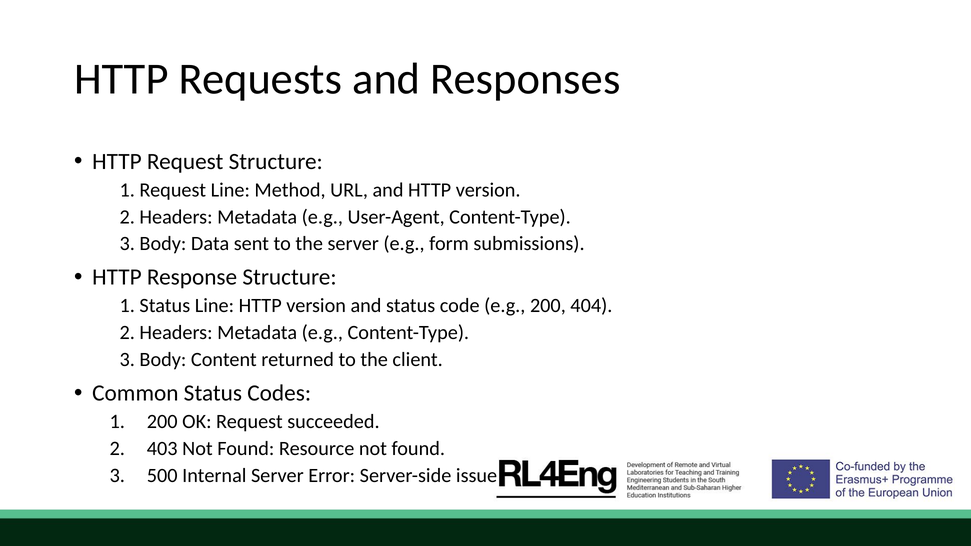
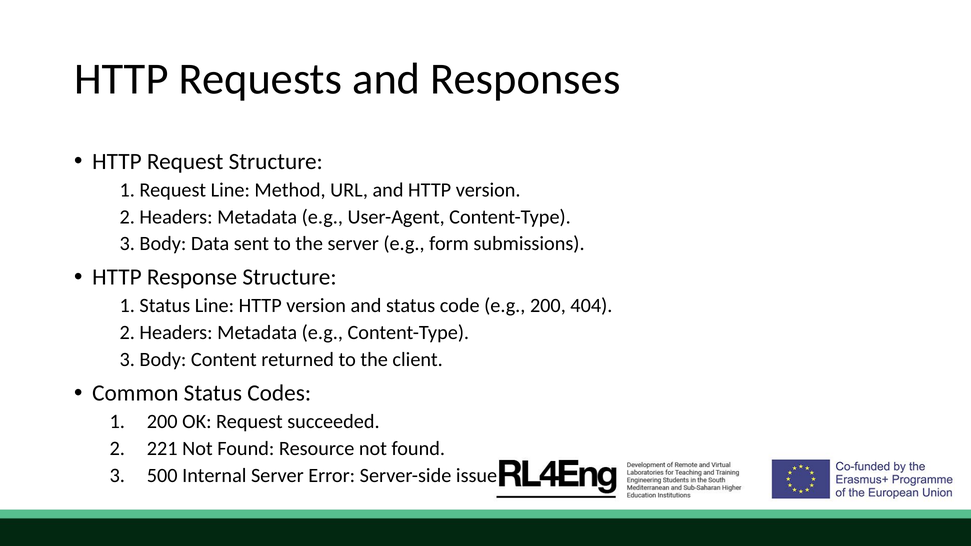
403: 403 -> 221
